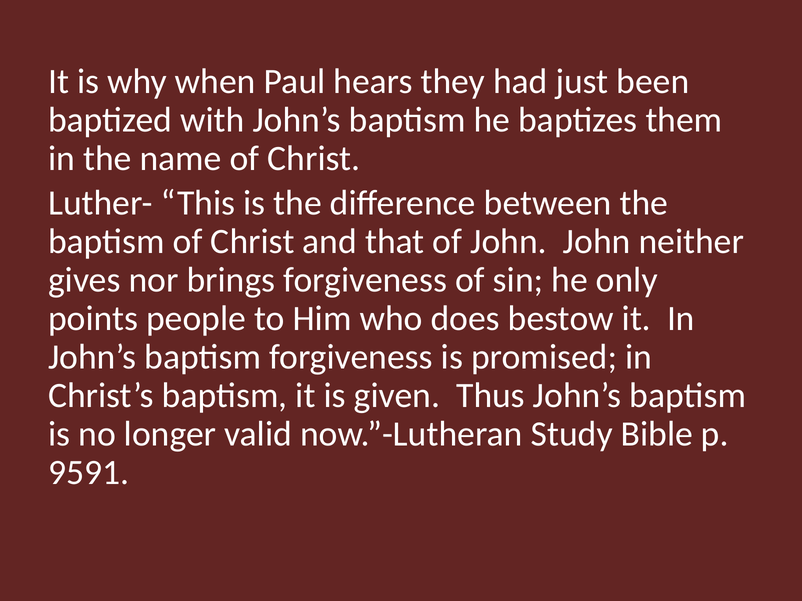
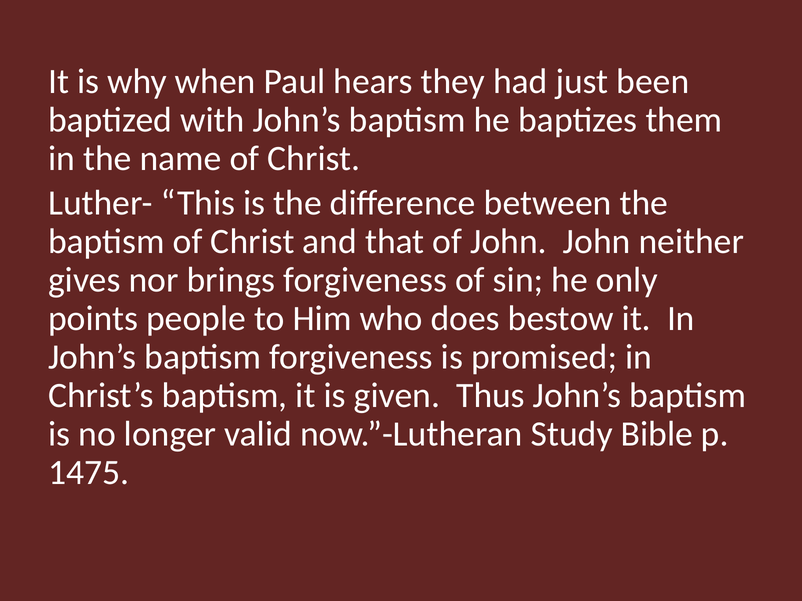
9591: 9591 -> 1475
